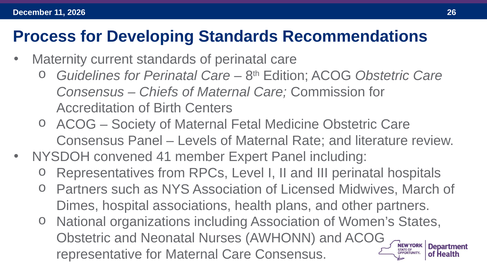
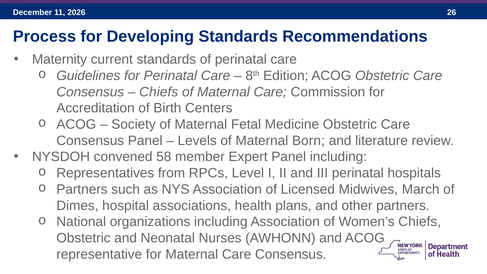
Rate: Rate -> Born
41: 41 -> 58
Women’s States: States -> Chiefs
